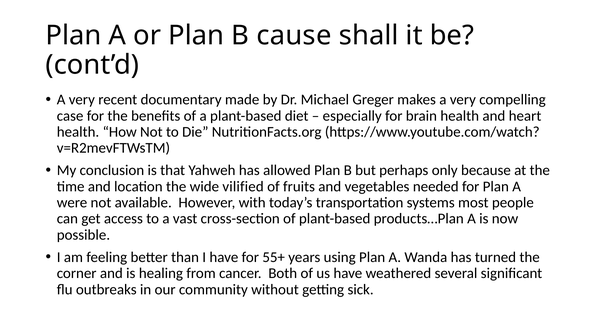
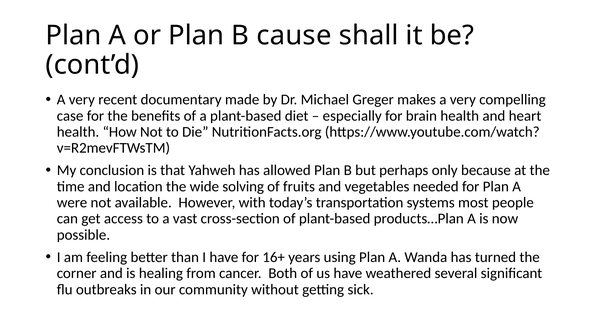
vilified: vilified -> solving
55+: 55+ -> 16+
